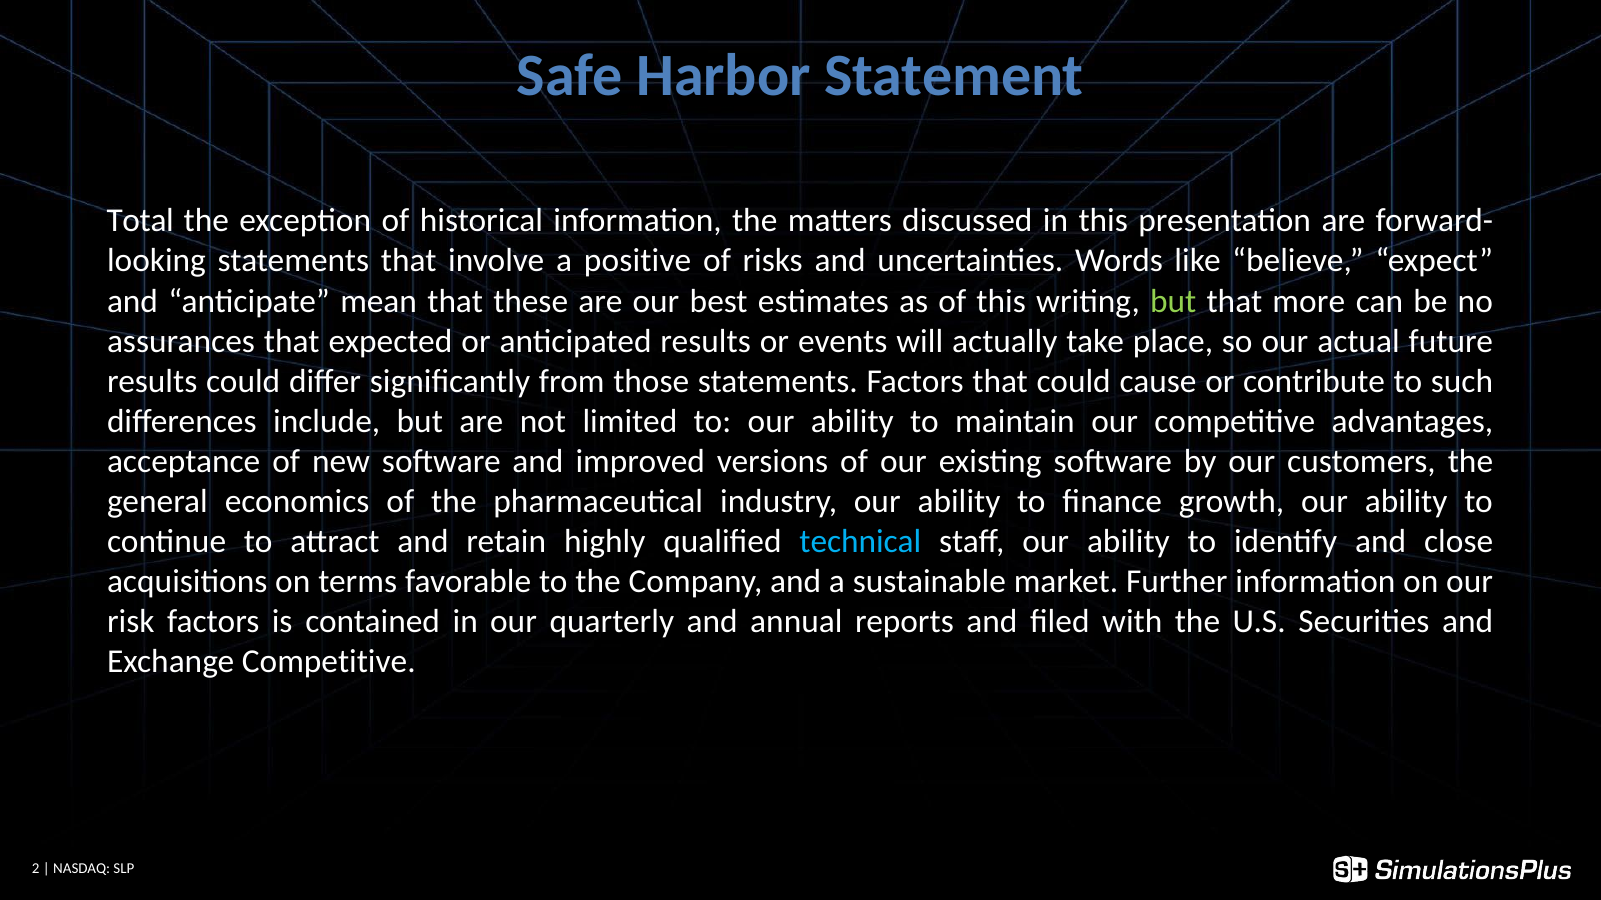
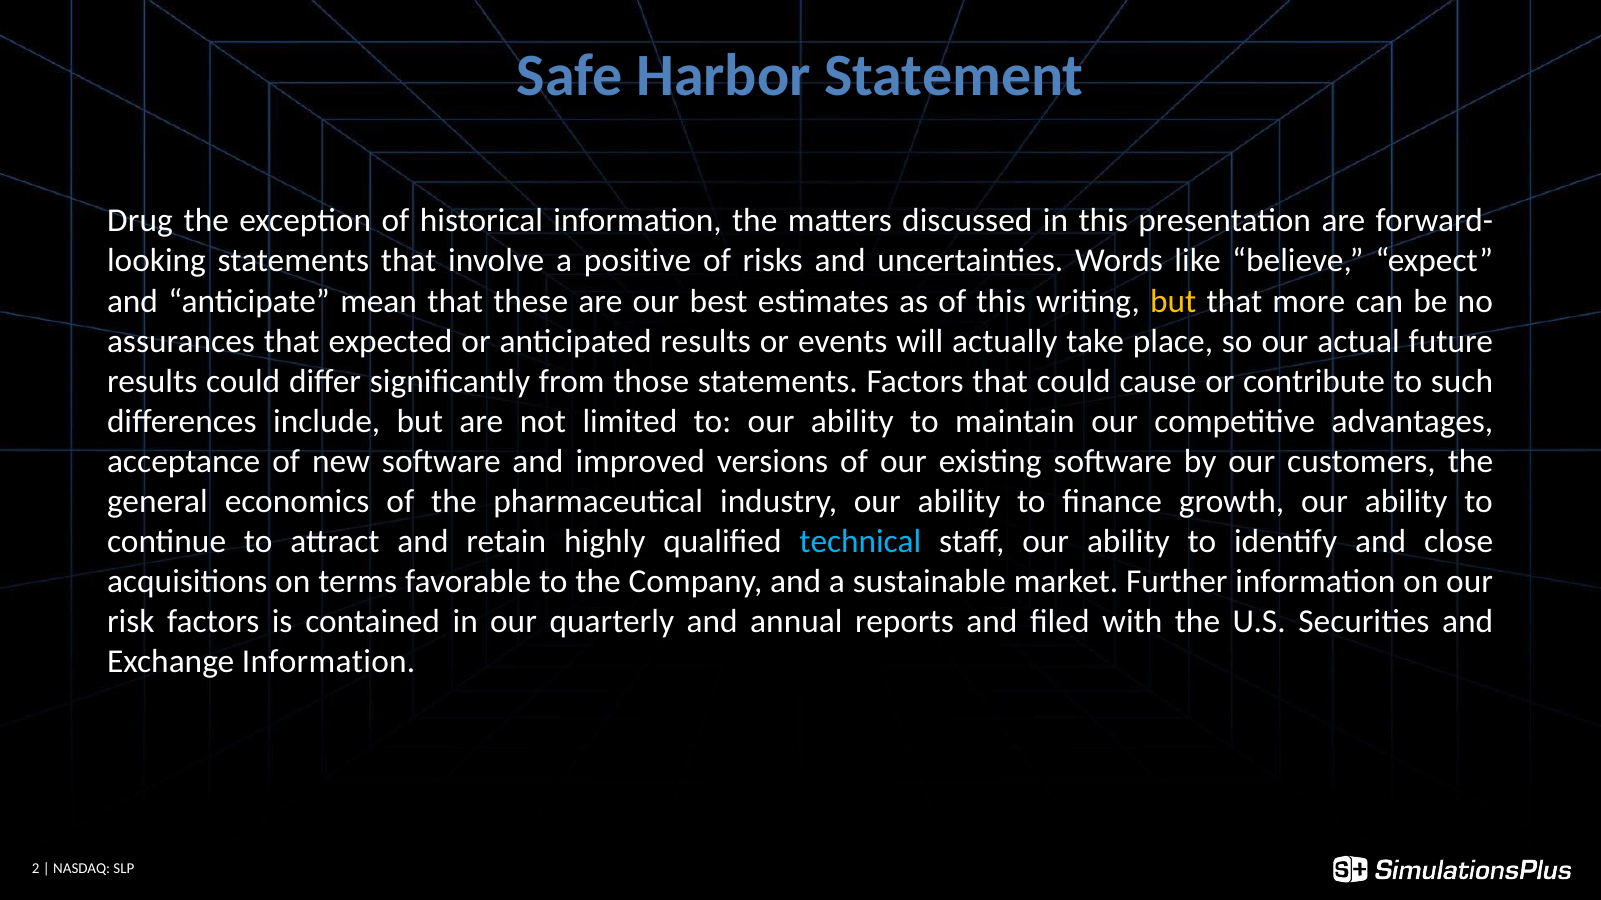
Total: Total -> Drug
but at (1173, 301) colour: light green -> yellow
Exchange Competitive: Competitive -> Information
